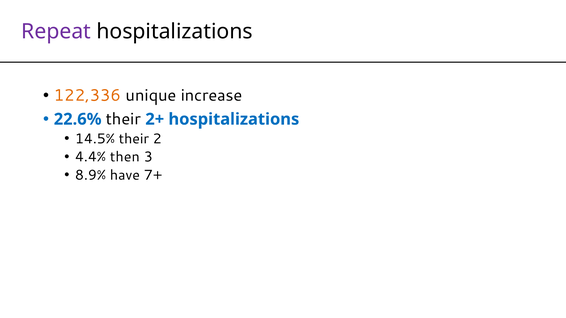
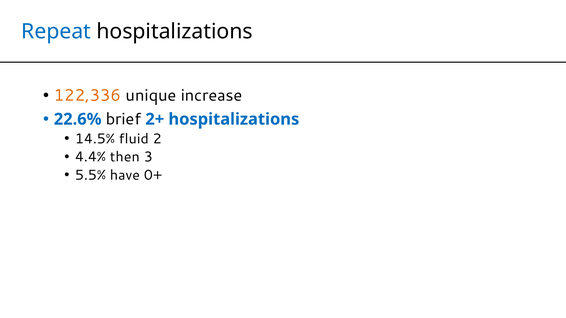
Repeat colour: purple -> blue
22.6% their: their -> brief
14.5% their: their -> fluid
8.9%: 8.9% -> 5.5%
7+: 7+ -> 0+
